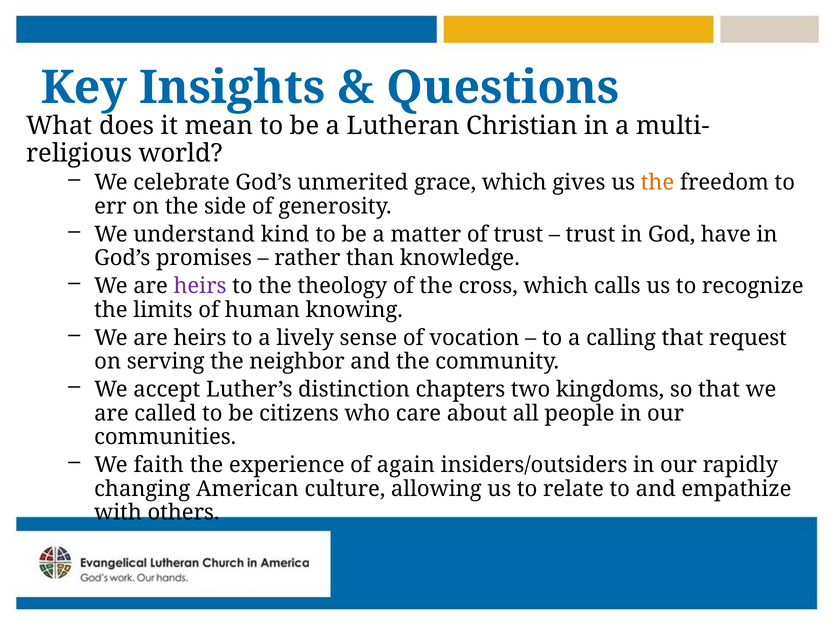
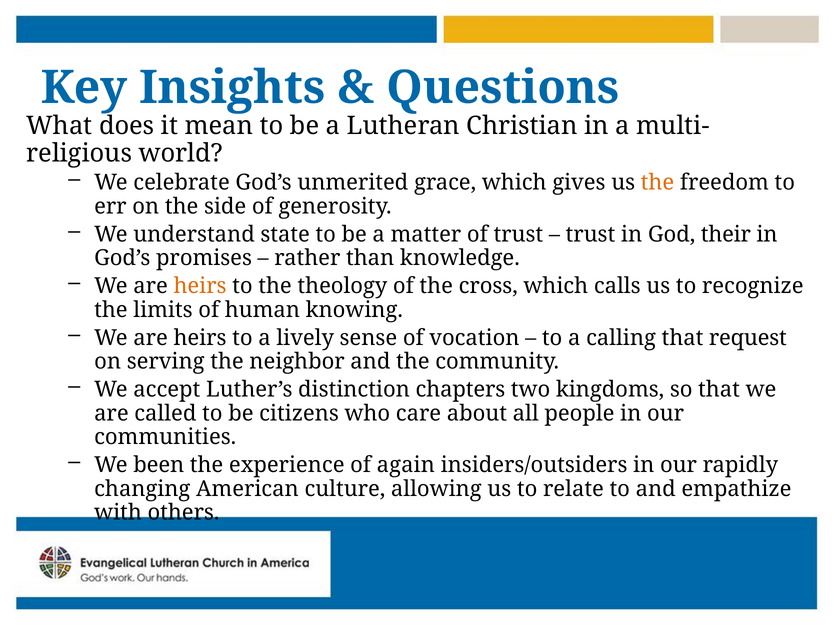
kind: kind -> state
have: have -> their
heirs at (200, 286) colour: purple -> orange
faith: faith -> been
